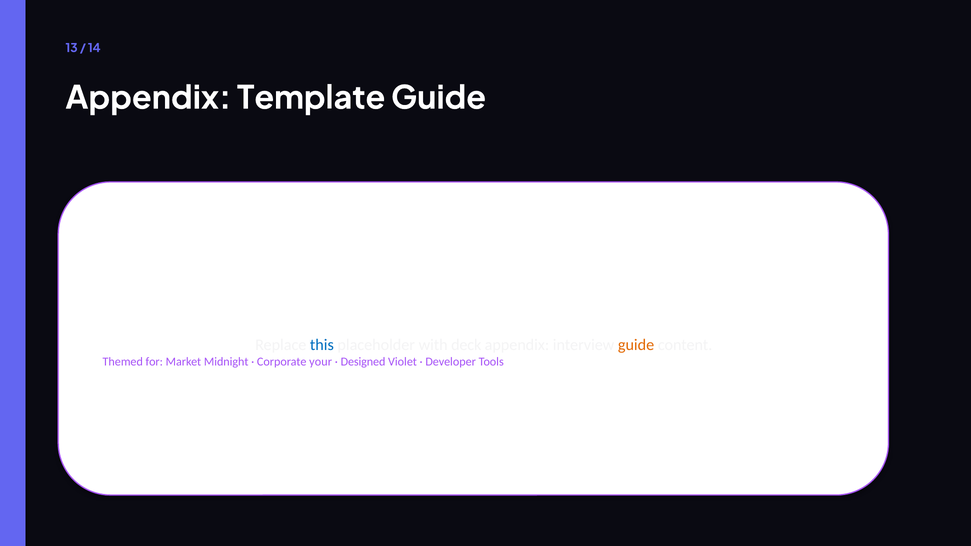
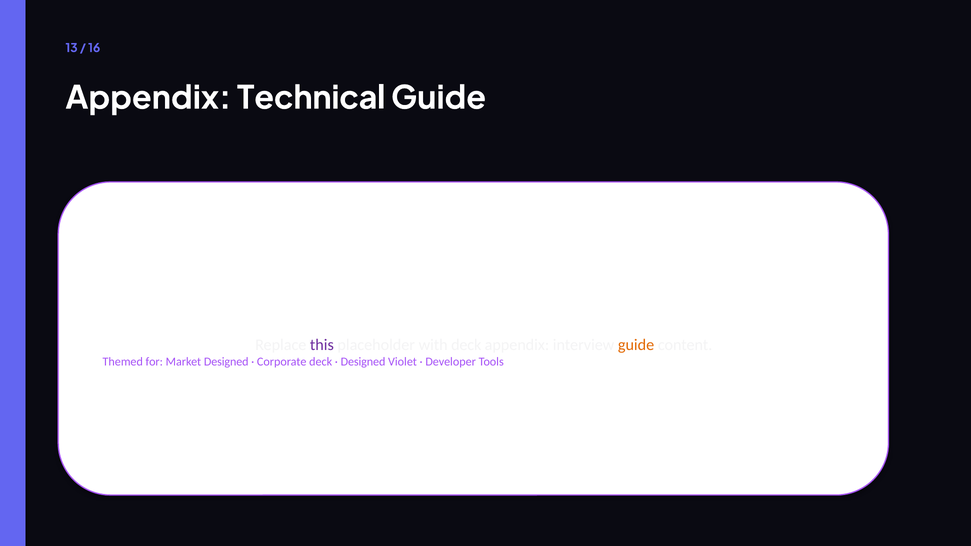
14: 14 -> 16
Template: Template -> Technical
this colour: blue -> purple
Market Midnight: Midnight -> Designed
Corporate your: your -> deck
